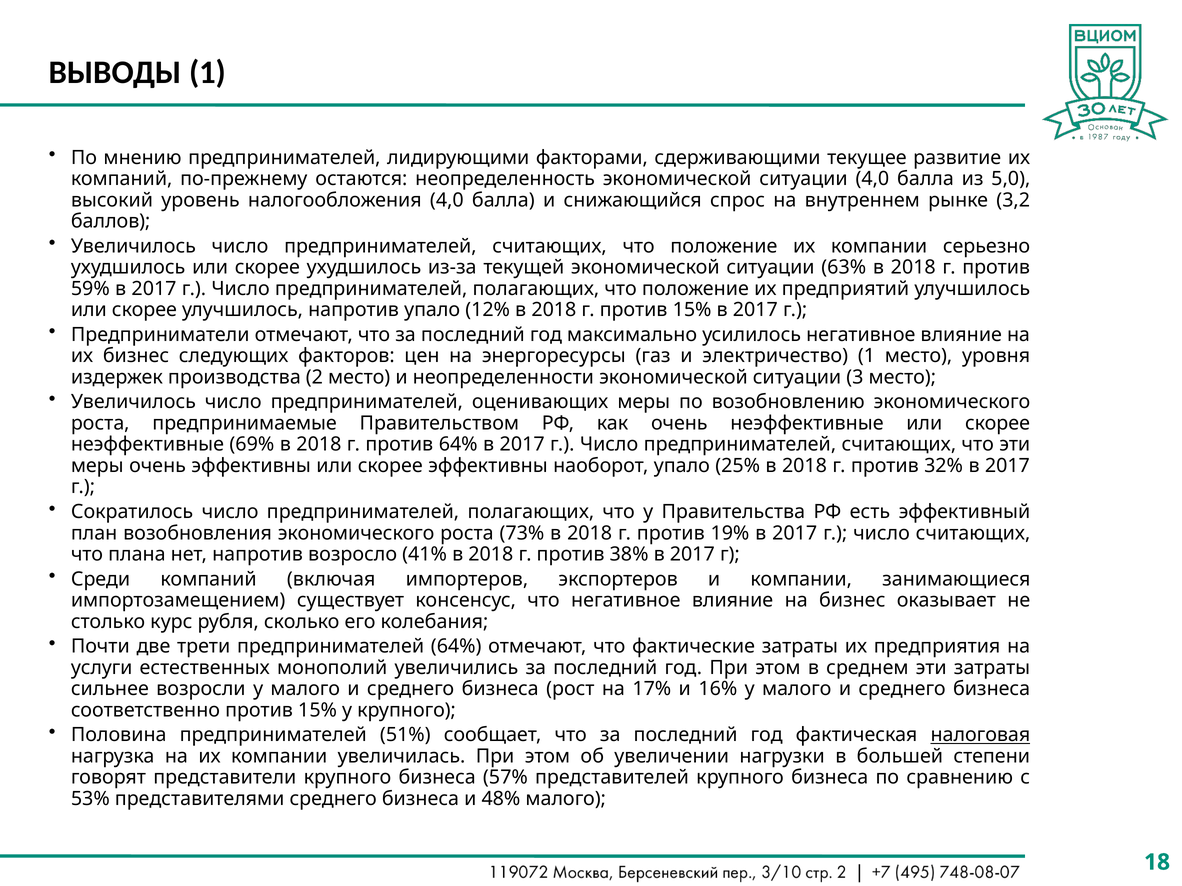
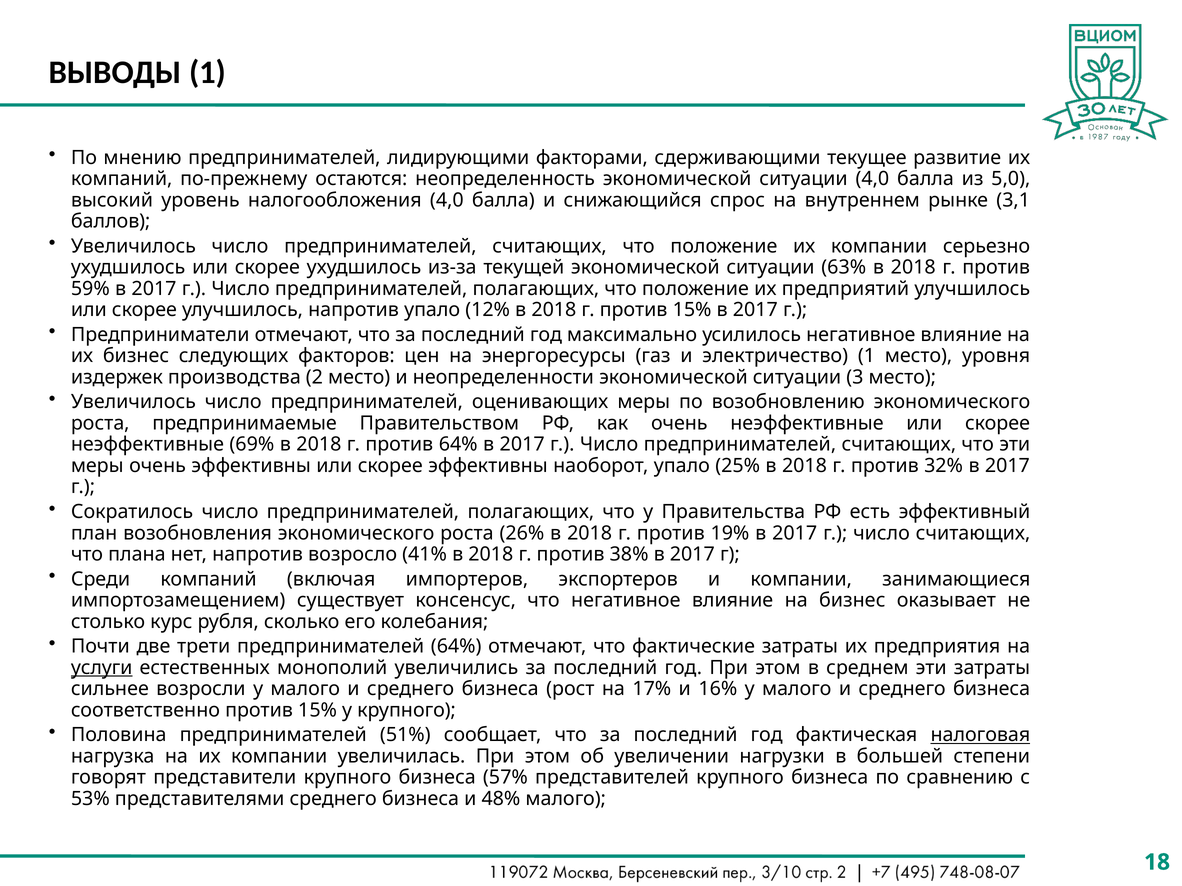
3,2: 3,2 -> 3,1
73%: 73% -> 26%
услуги underline: none -> present
